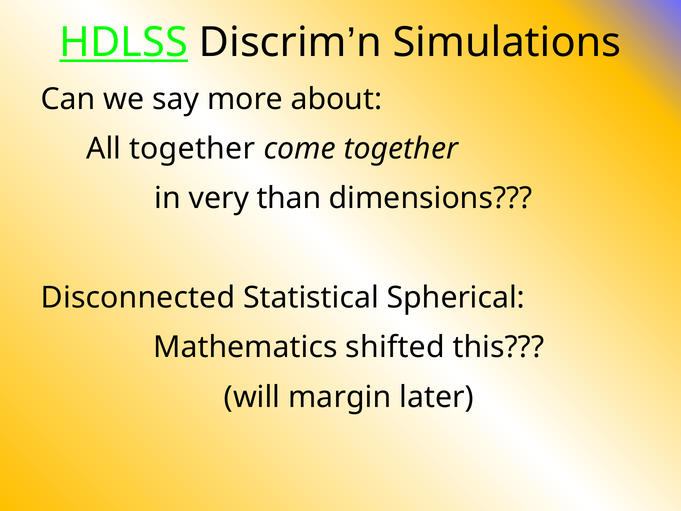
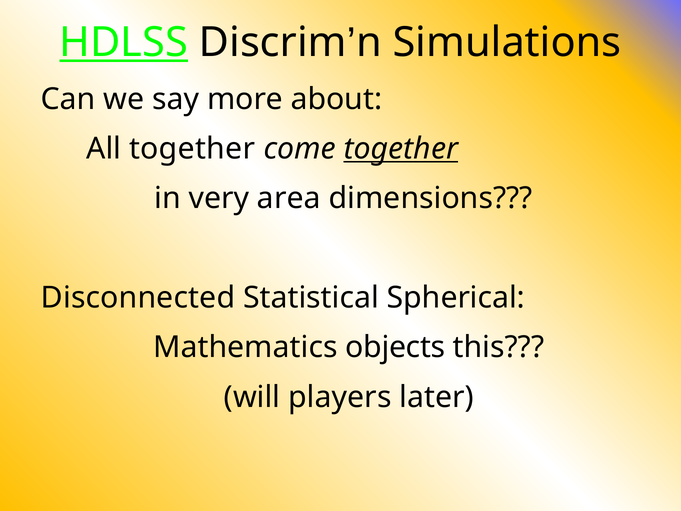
together at (401, 149) underline: none -> present
than: than -> area
shifted: shifted -> objects
margin: margin -> players
